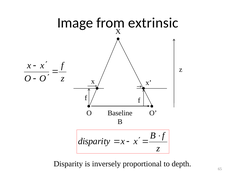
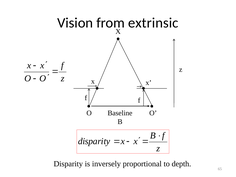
Image: Image -> Vision
